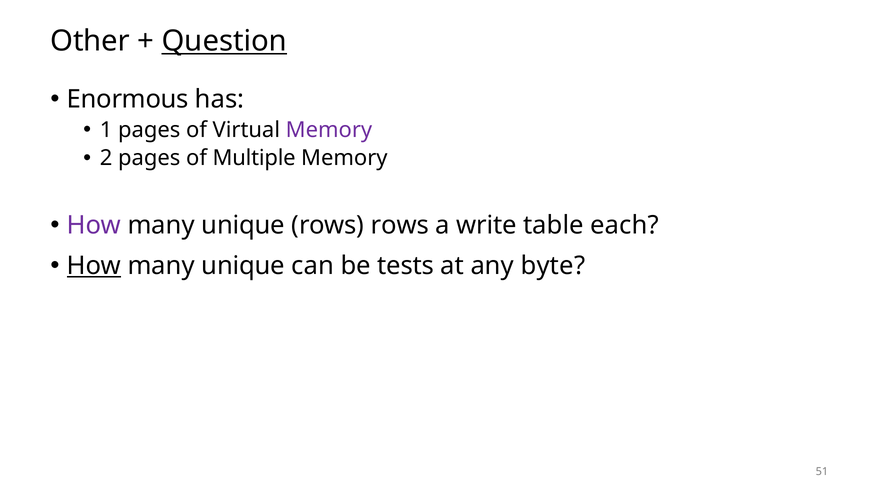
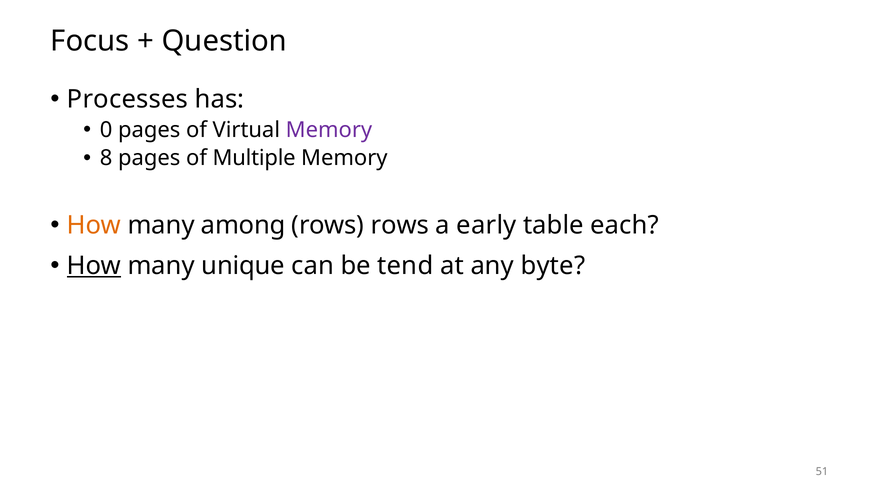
Other: Other -> Focus
Question underline: present -> none
Enormous: Enormous -> Processes
1: 1 -> 0
2: 2 -> 8
How at (94, 225) colour: purple -> orange
unique at (243, 225): unique -> among
write: write -> early
tests: tests -> tend
